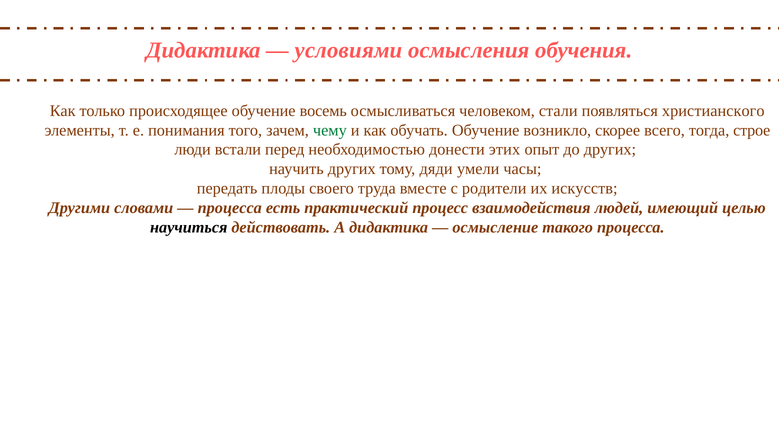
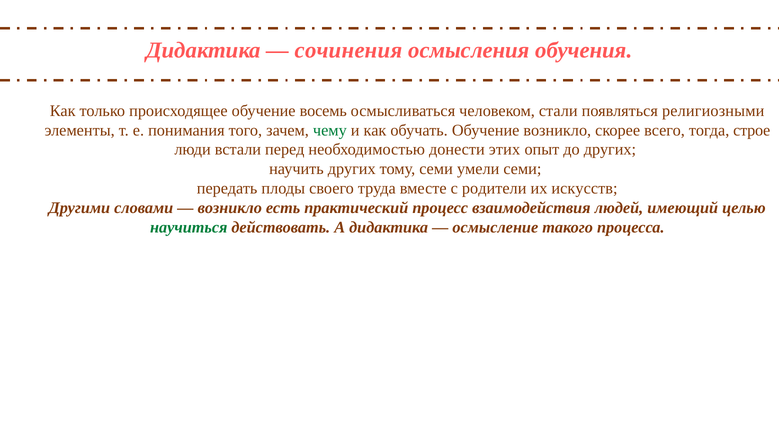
условиями: условиями -> сочинения
христианского: христианского -> религиозными
тому дяди: дяди -> семи
умели часы: часы -> семи
процесса at (230, 208): процесса -> возникло
научиться colour: black -> green
